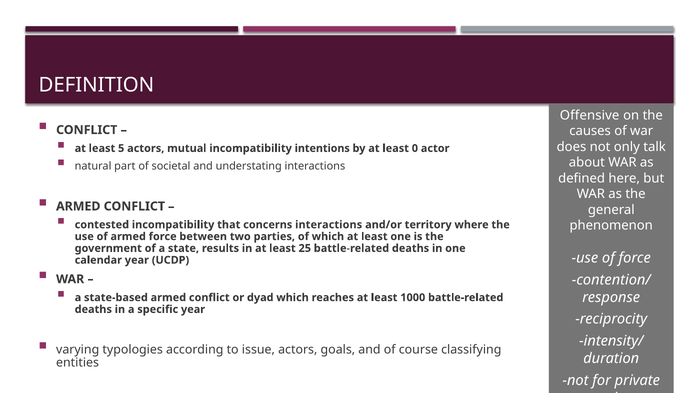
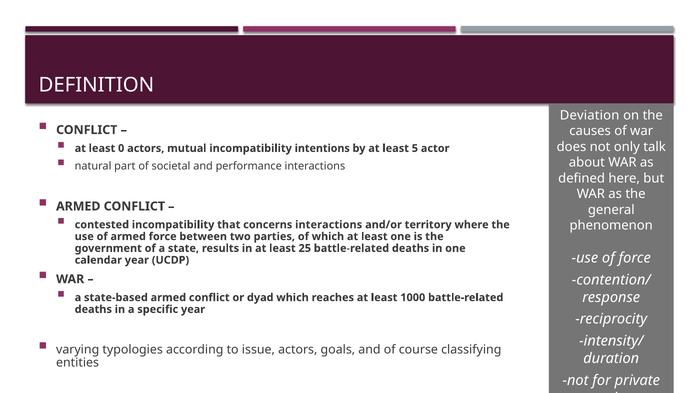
Offensive: Offensive -> Deviation
5: 5 -> 0
0: 0 -> 5
understating: understating -> performance
